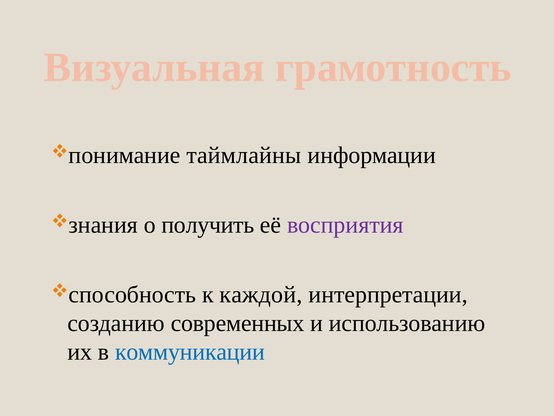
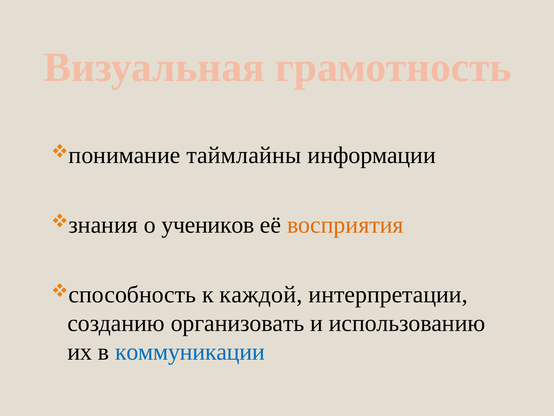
получить: получить -> учеников
восприятия colour: purple -> orange
современных: современных -> организовать
